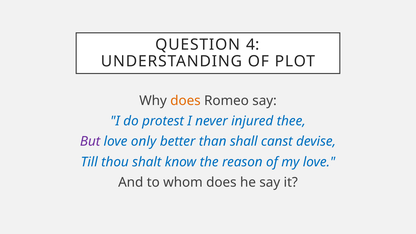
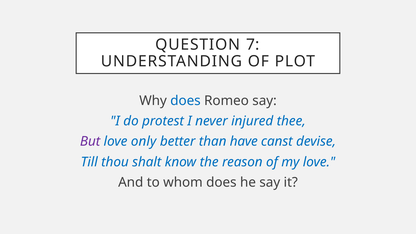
4: 4 -> 7
does at (186, 101) colour: orange -> blue
shall: shall -> have
